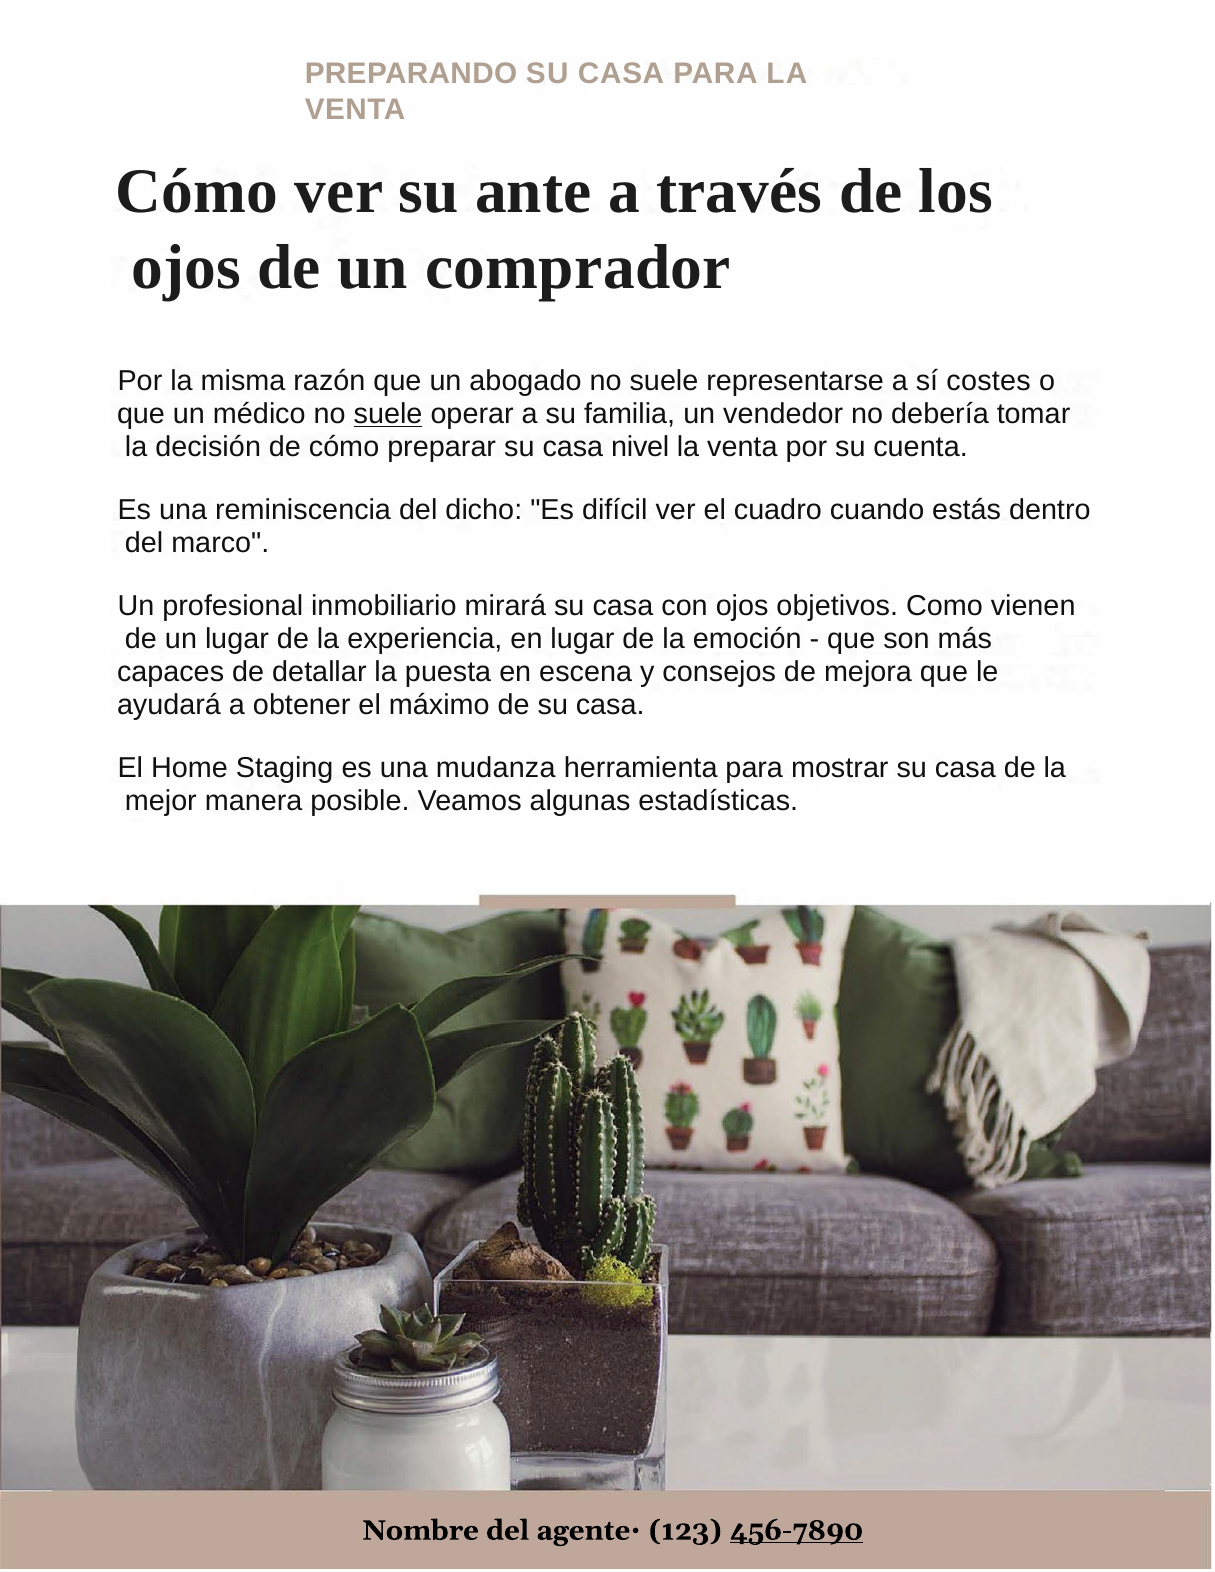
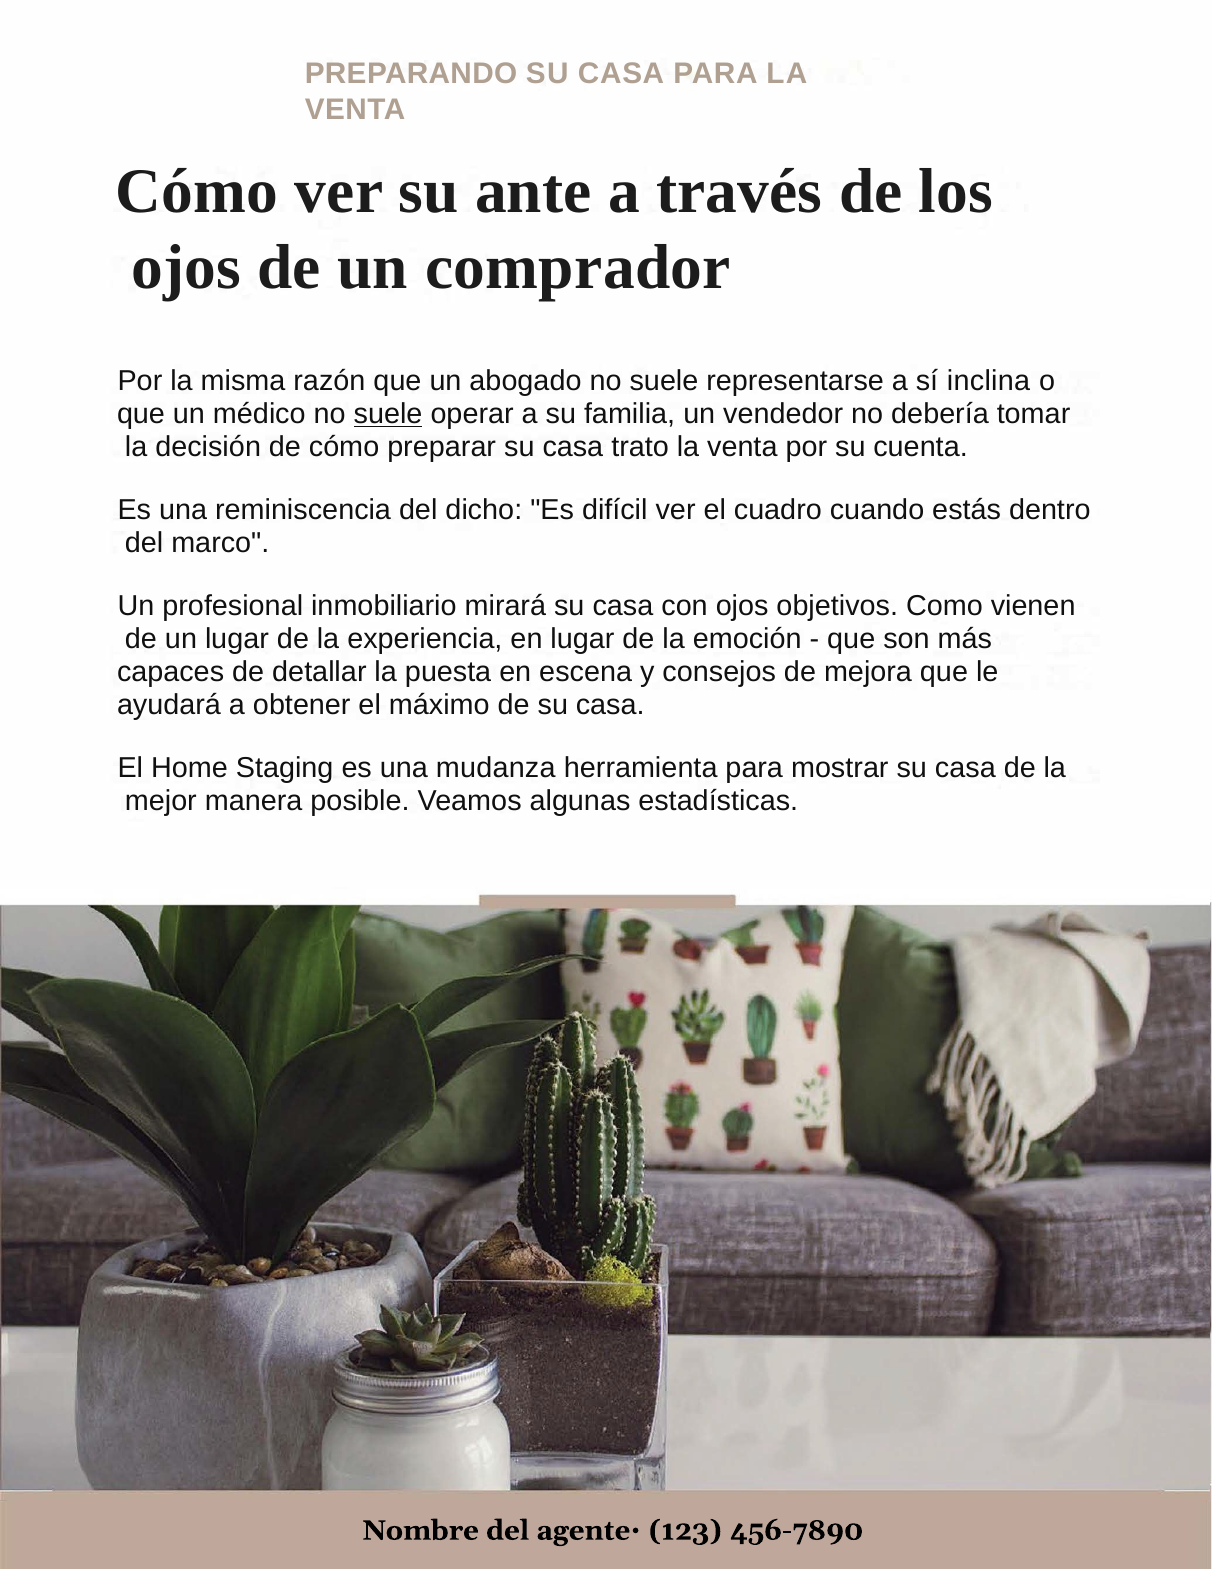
costes: costes -> inclina
nivel: nivel -> trato
456-7890 underline: present -> none
